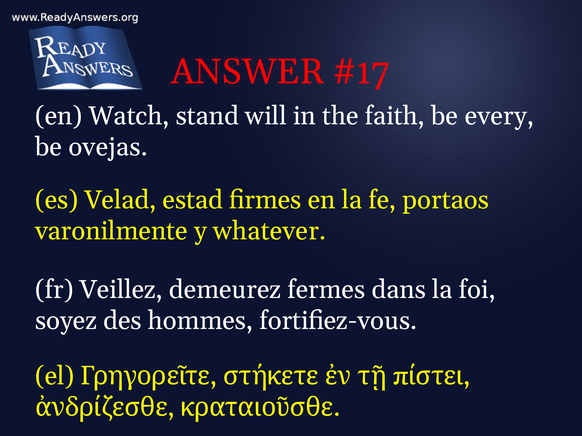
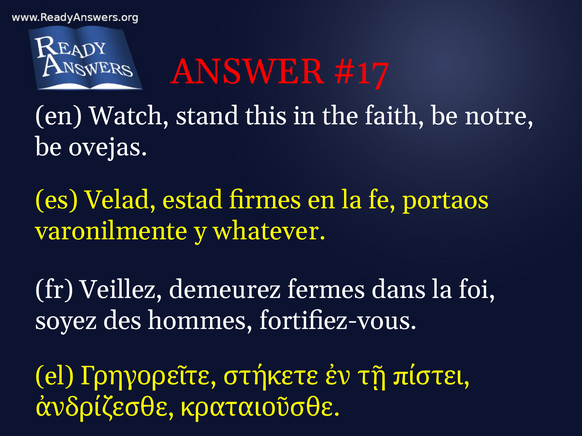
will: will -> this
every: every -> notre
